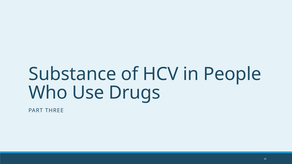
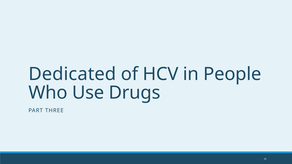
Substance: Substance -> Dedicated
